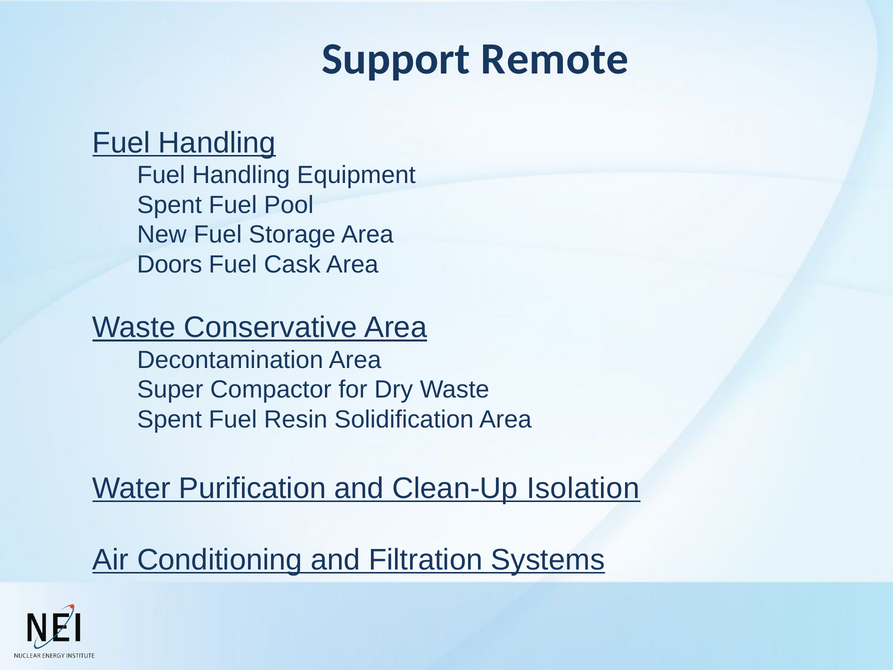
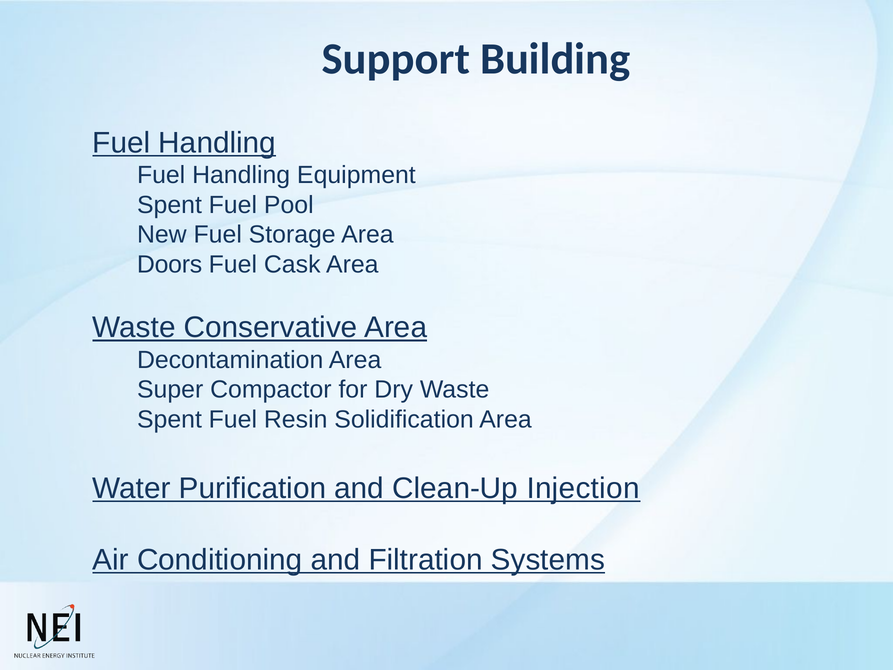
Remote: Remote -> Building
Isolation: Isolation -> Injection
